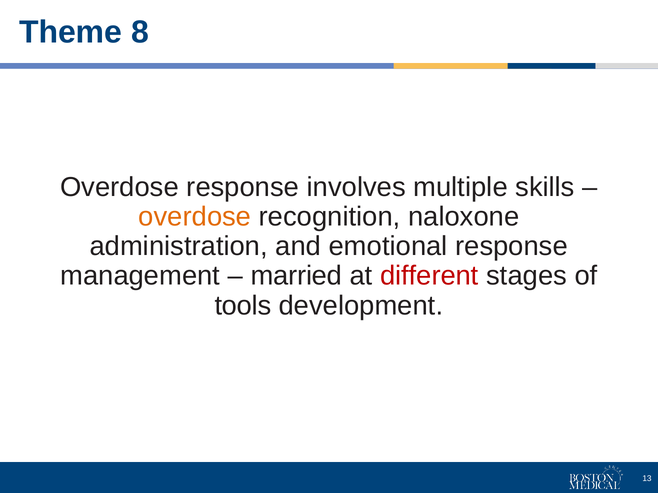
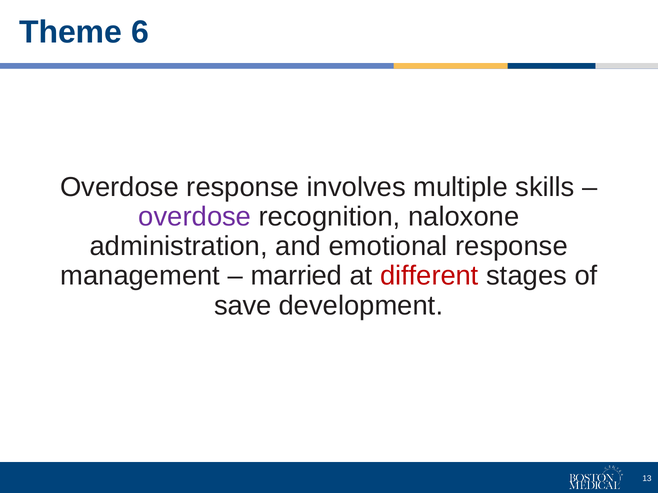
8: 8 -> 6
overdose at (195, 217) colour: orange -> purple
tools: tools -> save
